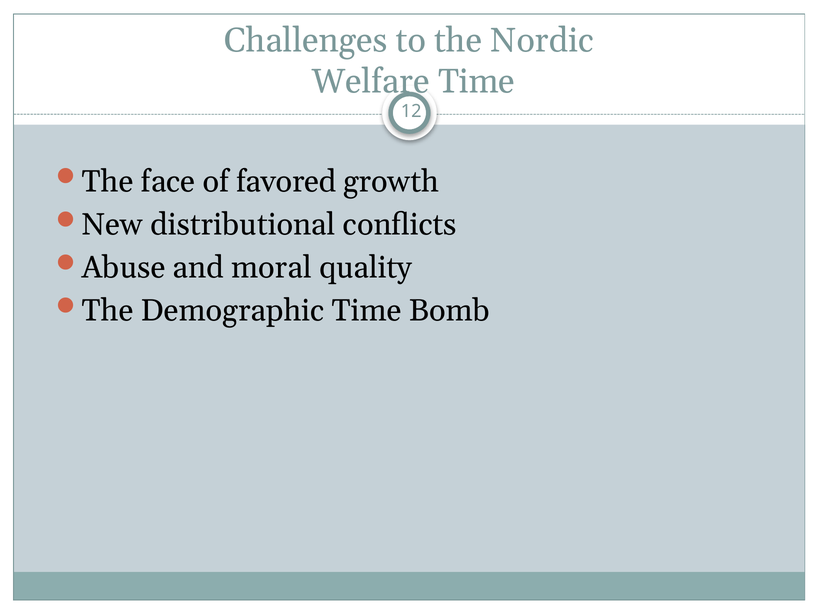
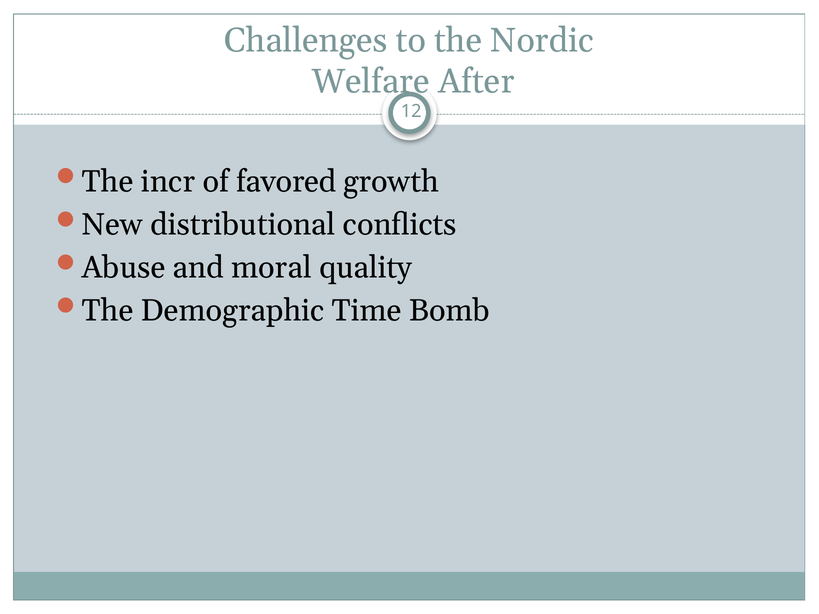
Welfare Time: Time -> After
face: face -> incr
